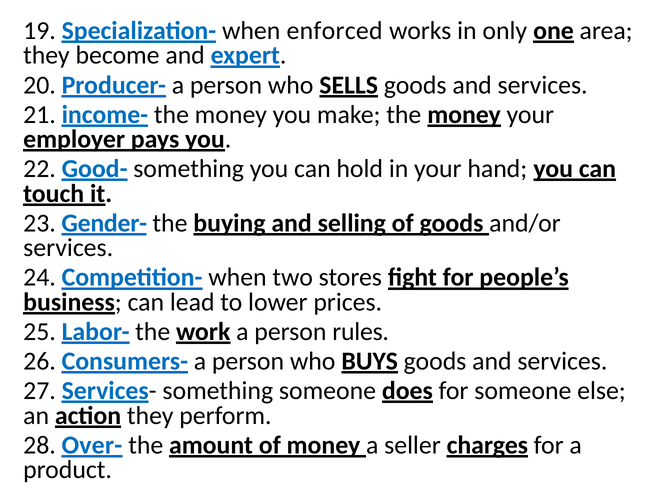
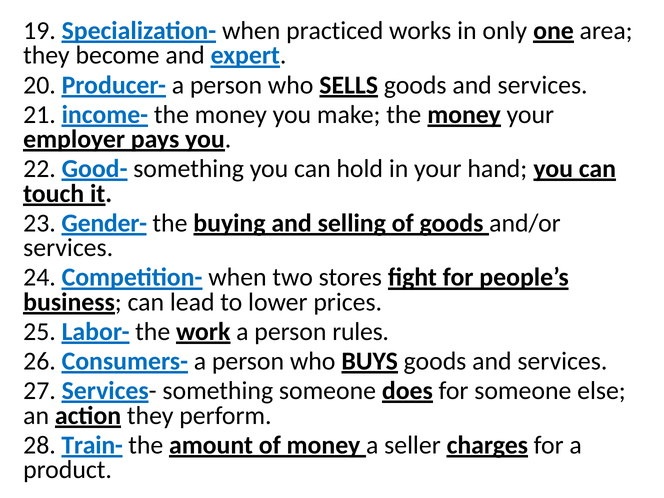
enforced: enforced -> practiced
Over-: Over- -> Train-
